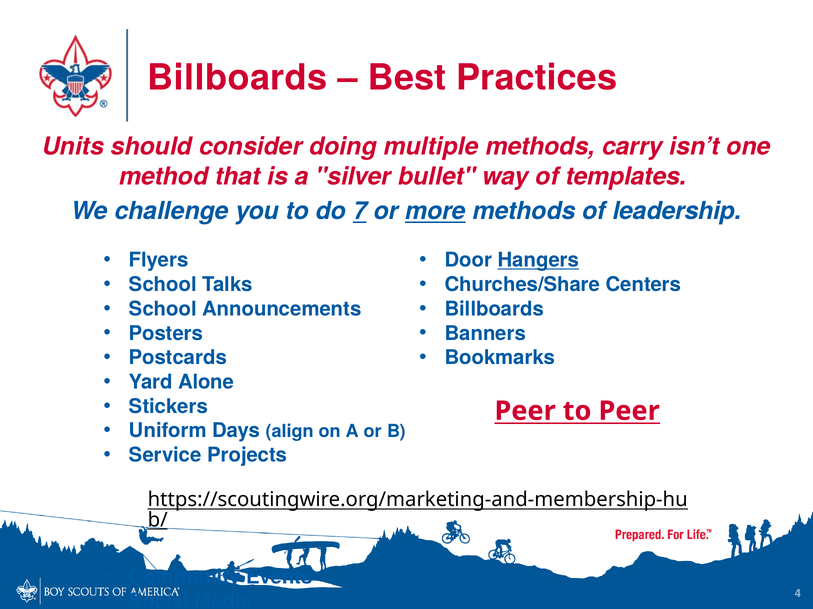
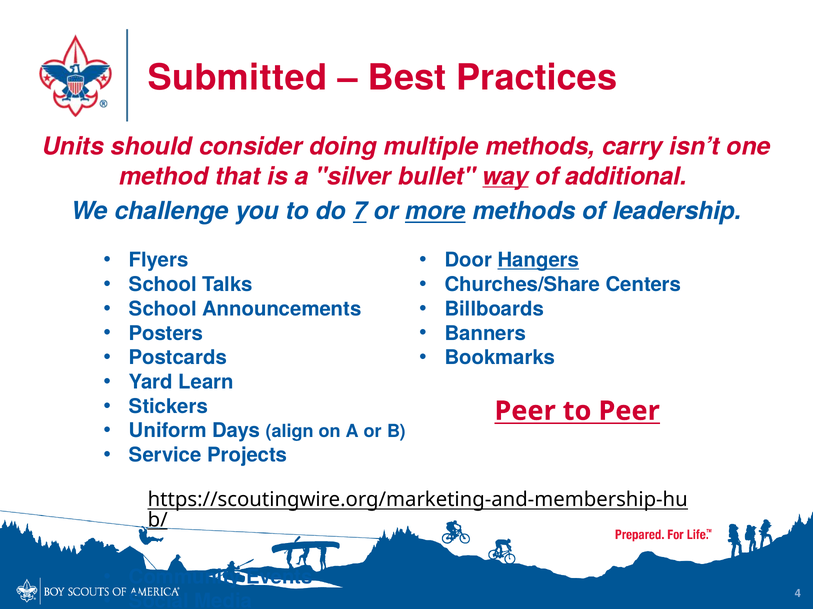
Billboards at (237, 78): Billboards -> Submitted
way underline: none -> present
templates: templates -> additional
Alone: Alone -> Learn
